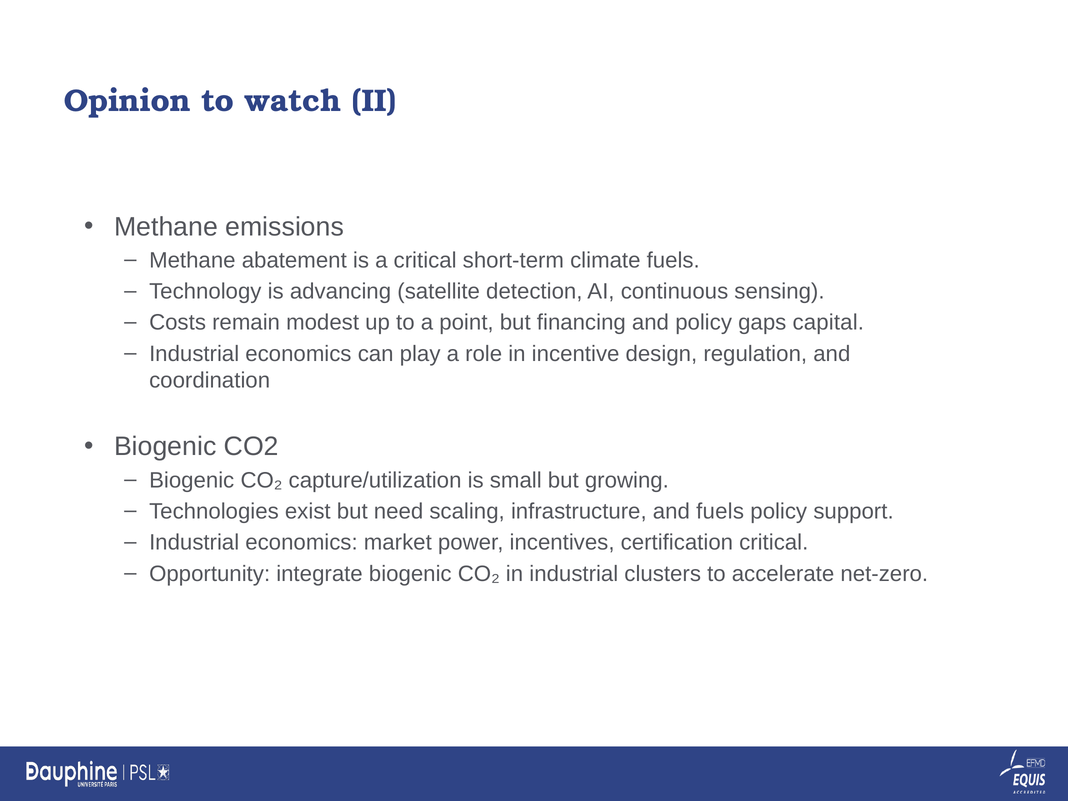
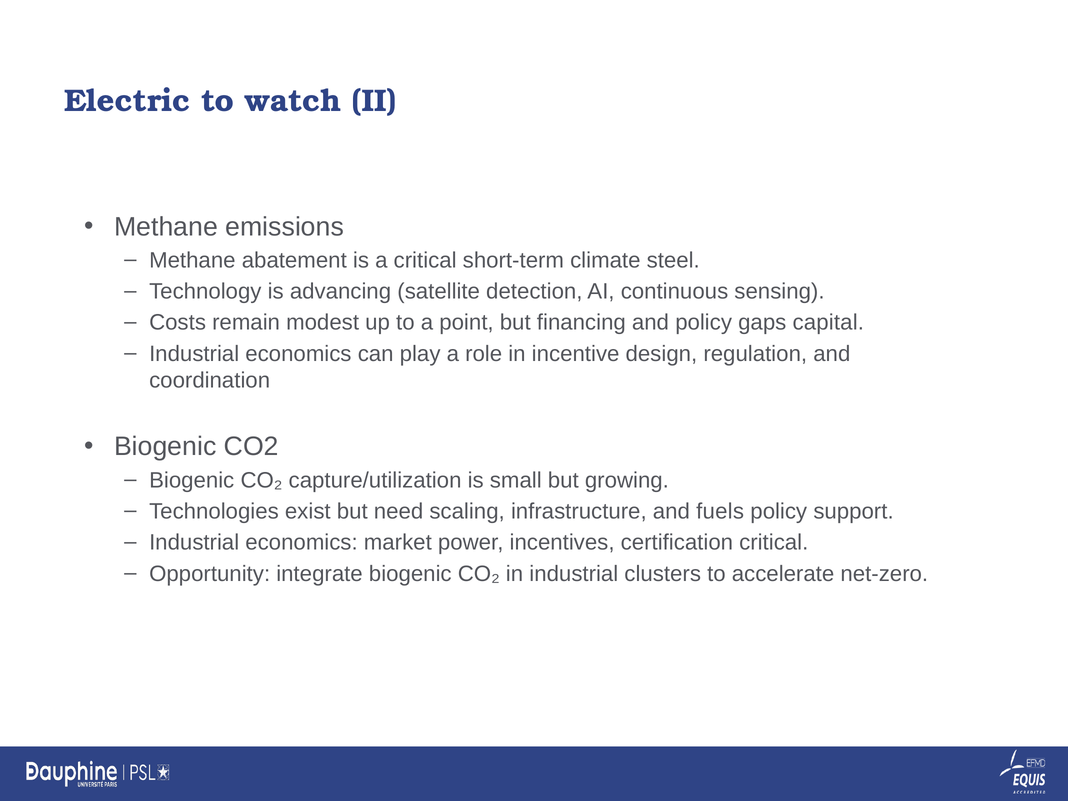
Opinion: Opinion -> Electric
climate fuels: fuels -> steel
